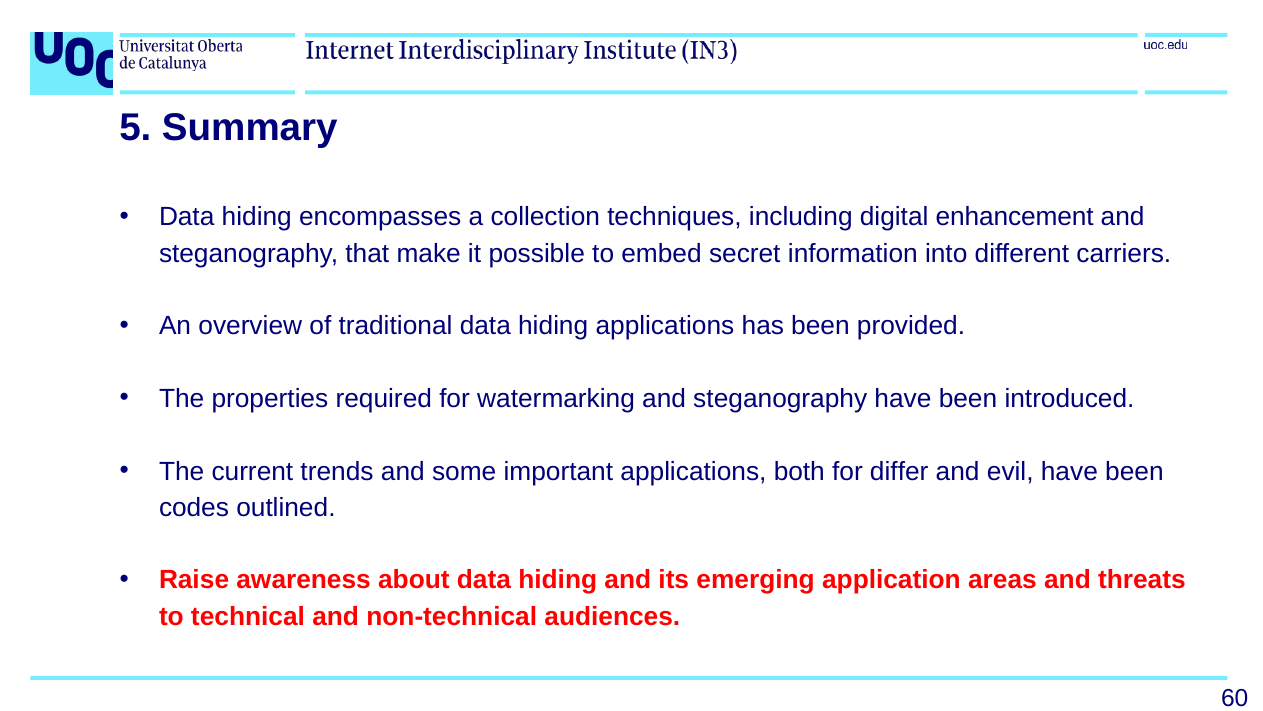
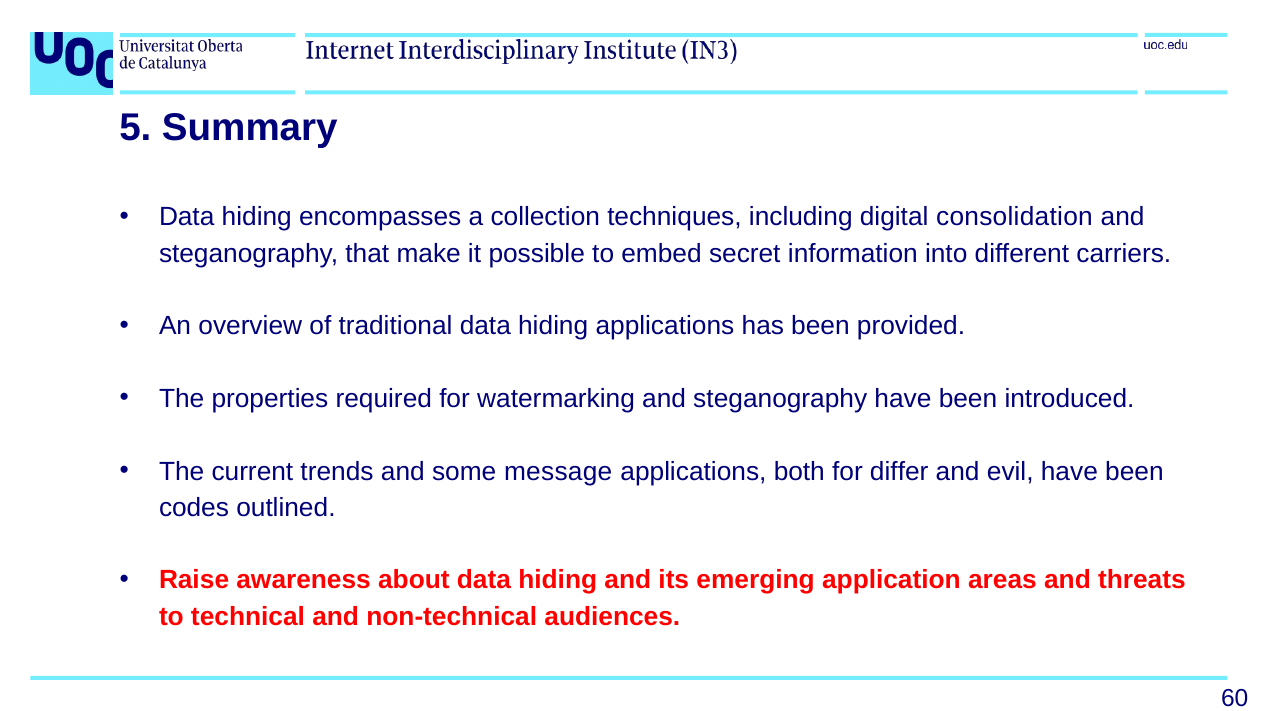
enhancement: enhancement -> consolidation
important: important -> message
